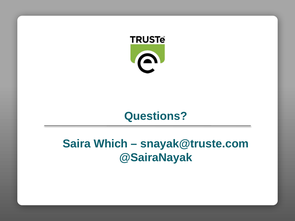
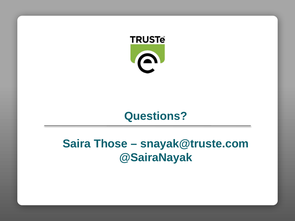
Which: Which -> Those
